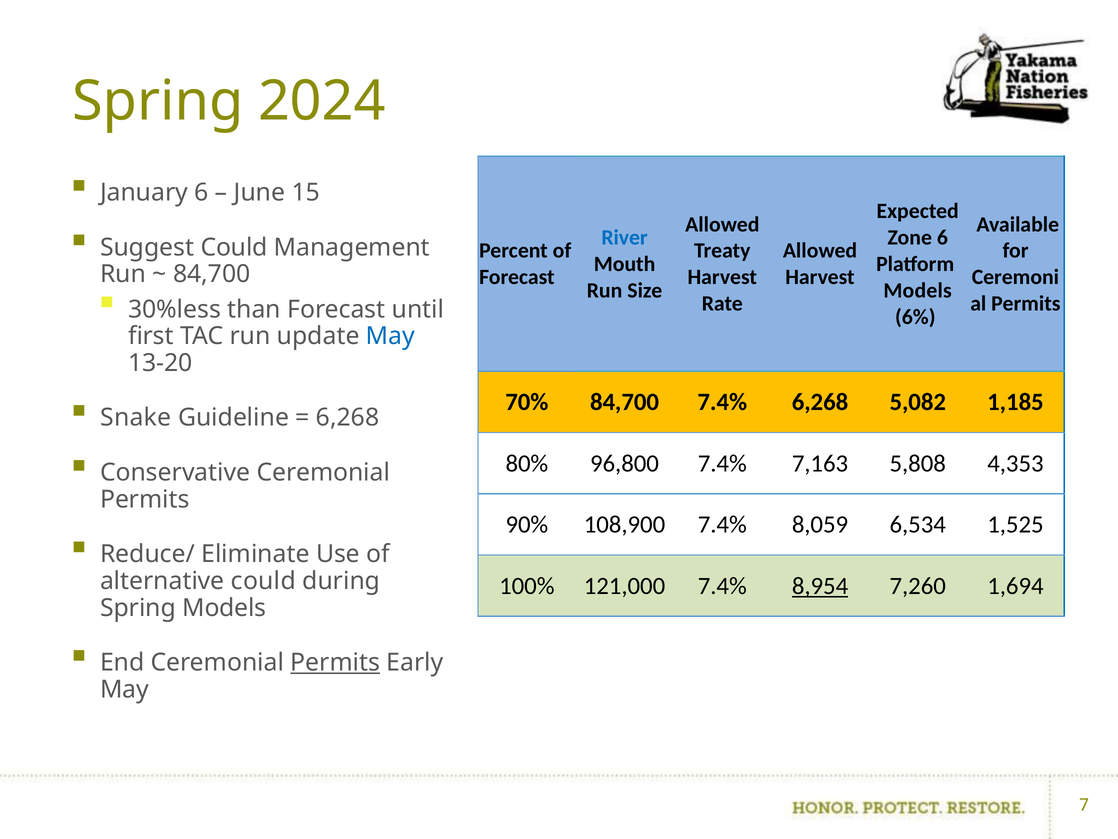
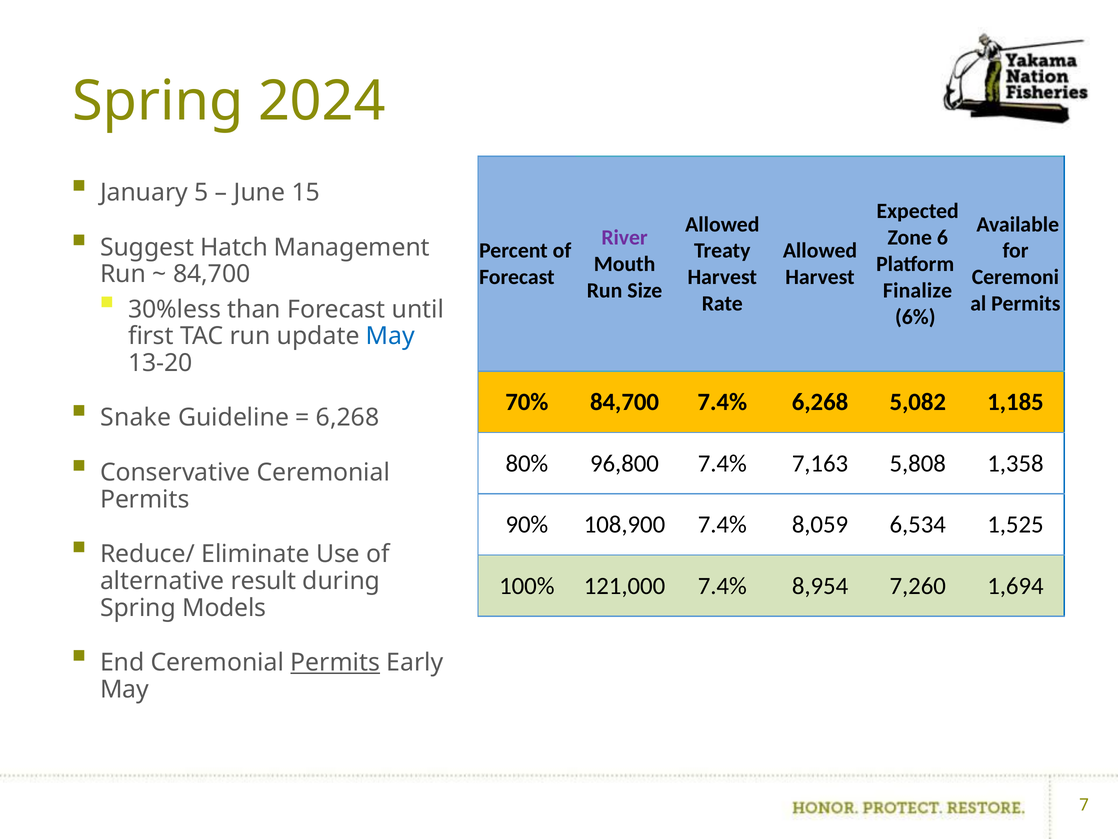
January 6: 6 -> 5
River colour: blue -> purple
Suggest Could: Could -> Hatch
Models at (918, 290): Models -> Finalize
4,353: 4,353 -> 1,358
alternative could: could -> result
8,954 underline: present -> none
